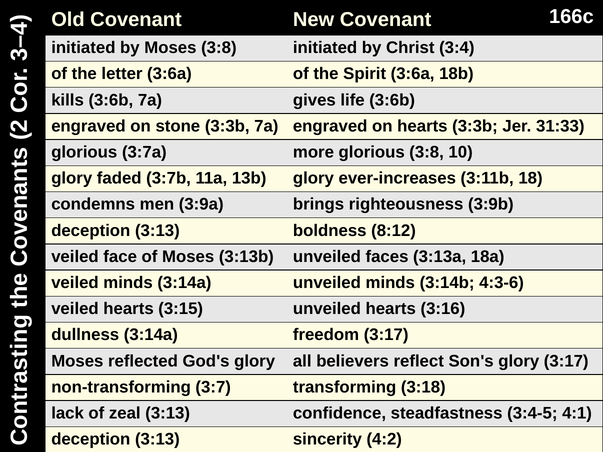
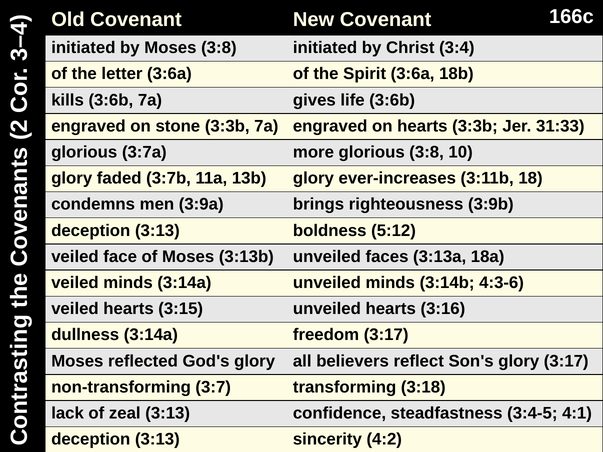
8:12: 8:12 -> 5:12
